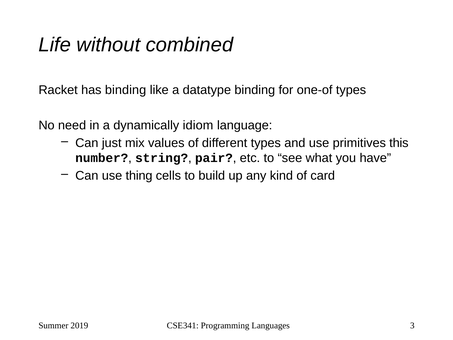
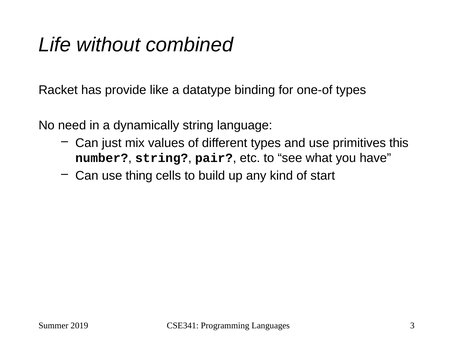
has binding: binding -> provide
dynamically idiom: idiom -> string
card: card -> start
